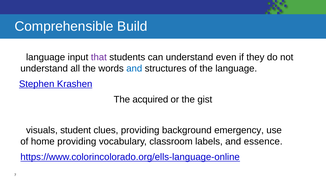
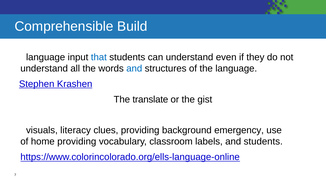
that colour: purple -> blue
acquired: acquired -> translate
student: student -> literacy
and essence: essence -> students
